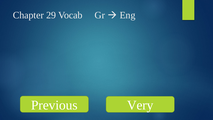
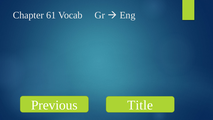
29: 29 -> 61
Very: Very -> Title
